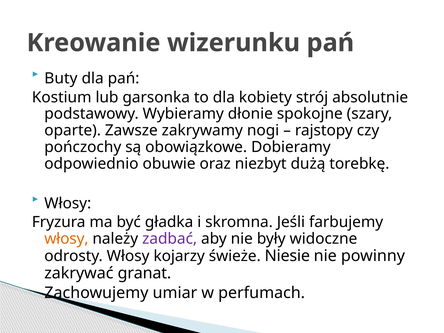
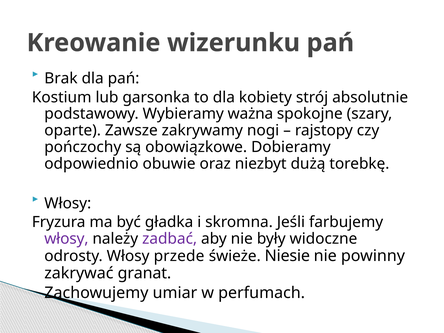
Buty: Buty -> Brak
dłonie: dłonie -> ważna
włosy at (66, 239) colour: orange -> purple
kojarzy: kojarzy -> przede
